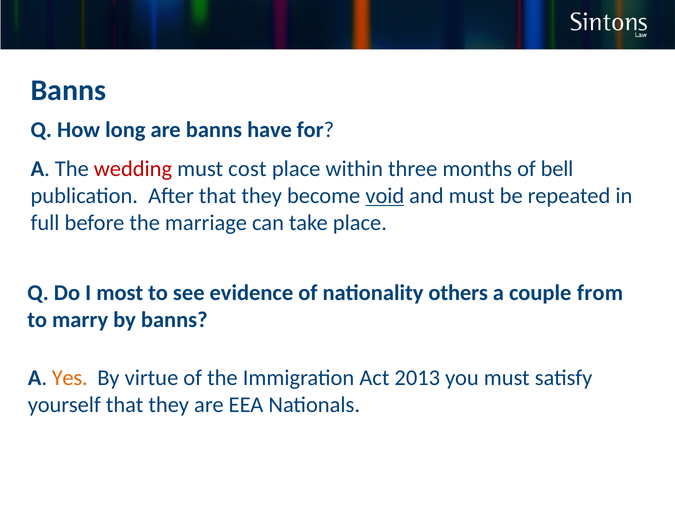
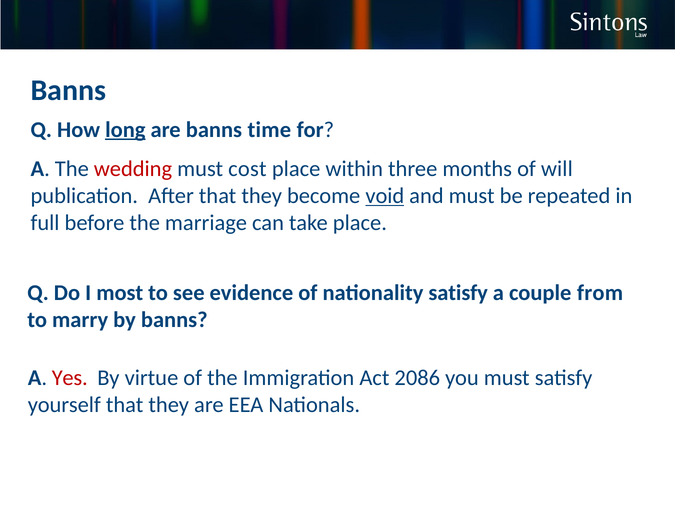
long underline: none -> present
have: have -> time
bell: bell -> will
nationality others: others -> satisfy
Yes colour: orange -> red
2013: 2013 -> 2086
